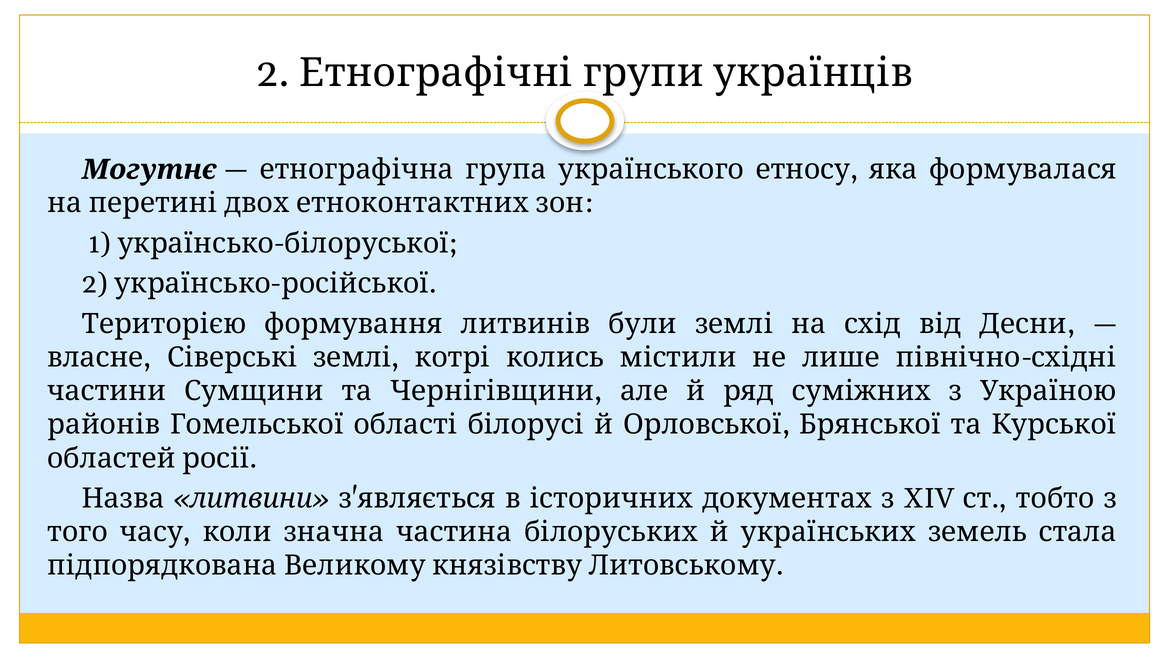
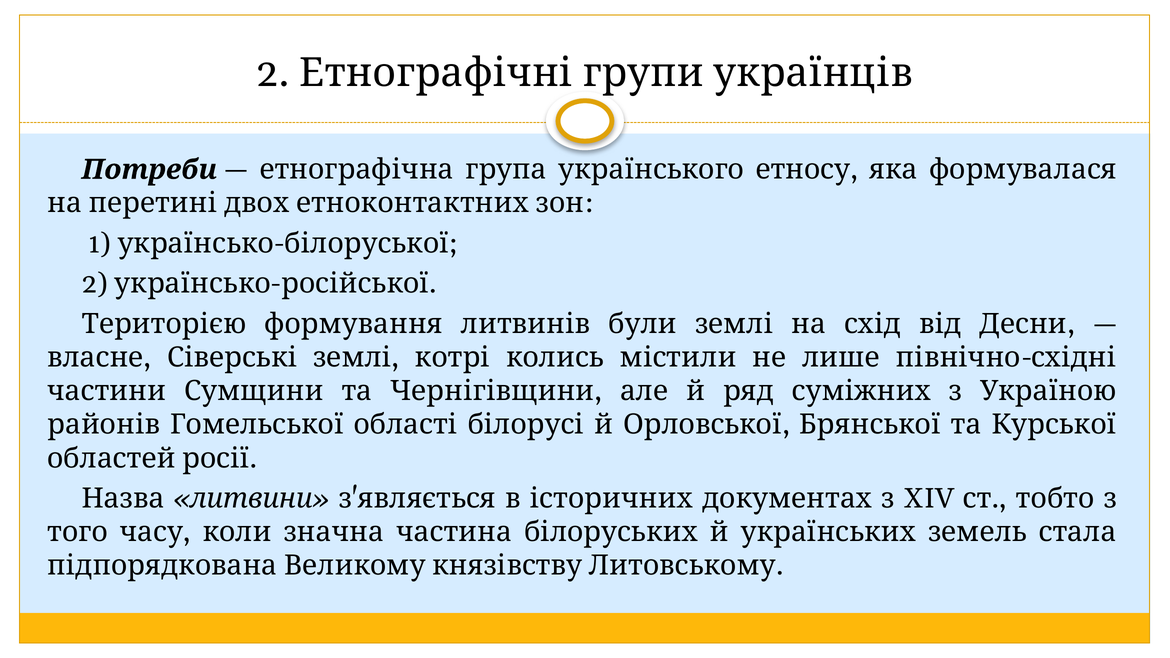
Могутнє: Могутнє -> Потреби
